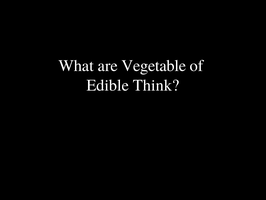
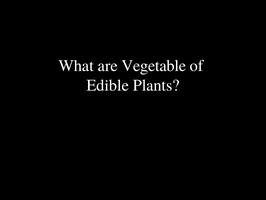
Think: Think -> Plants
